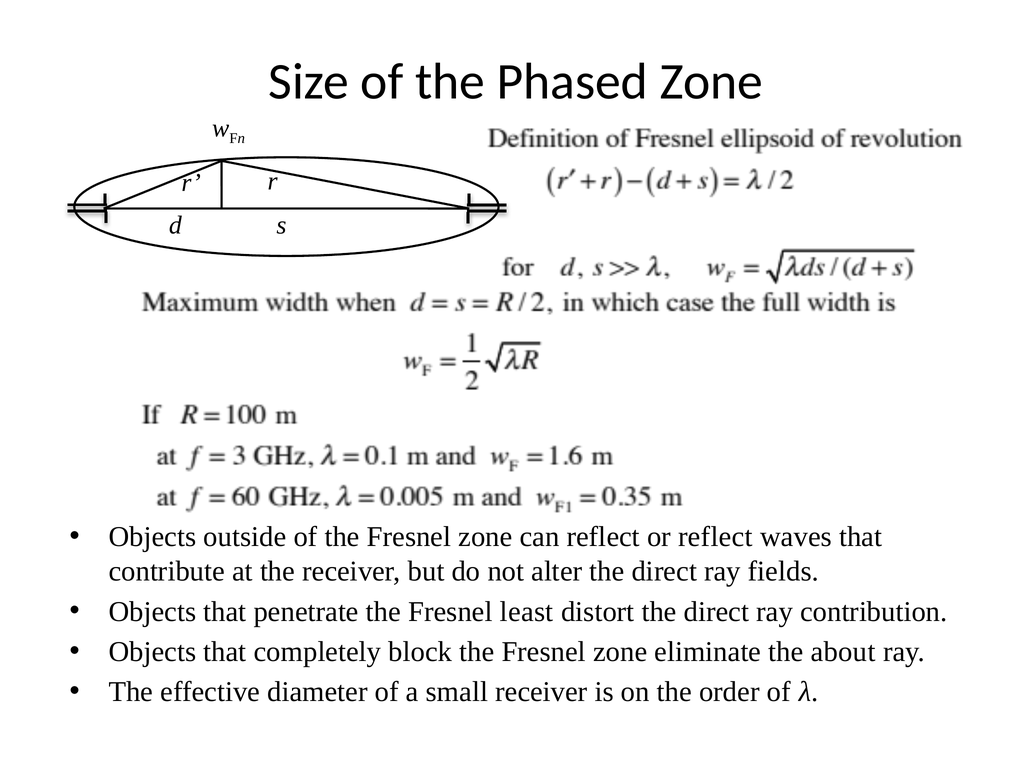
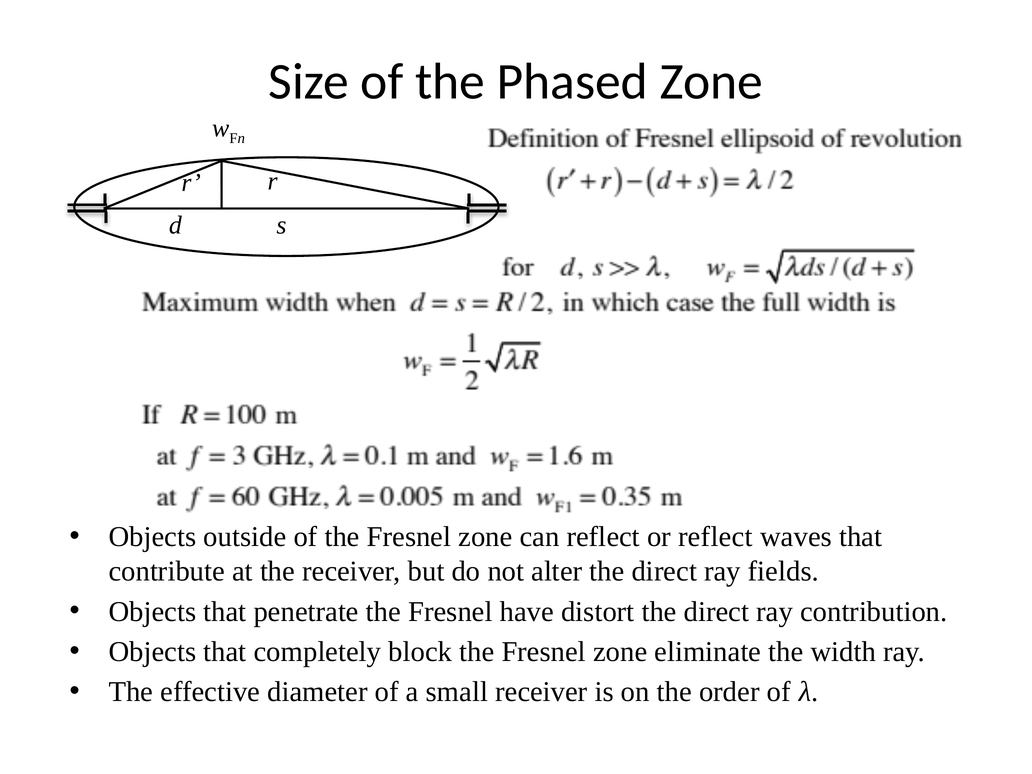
least: least -> have
about: about -> width
